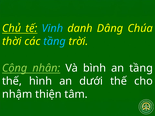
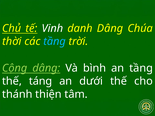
Vinh colour: light blue -> white
Cộng nhân: nhân -> dâng
hình: hình -> táng
nhậm: nhậm -> thánh
